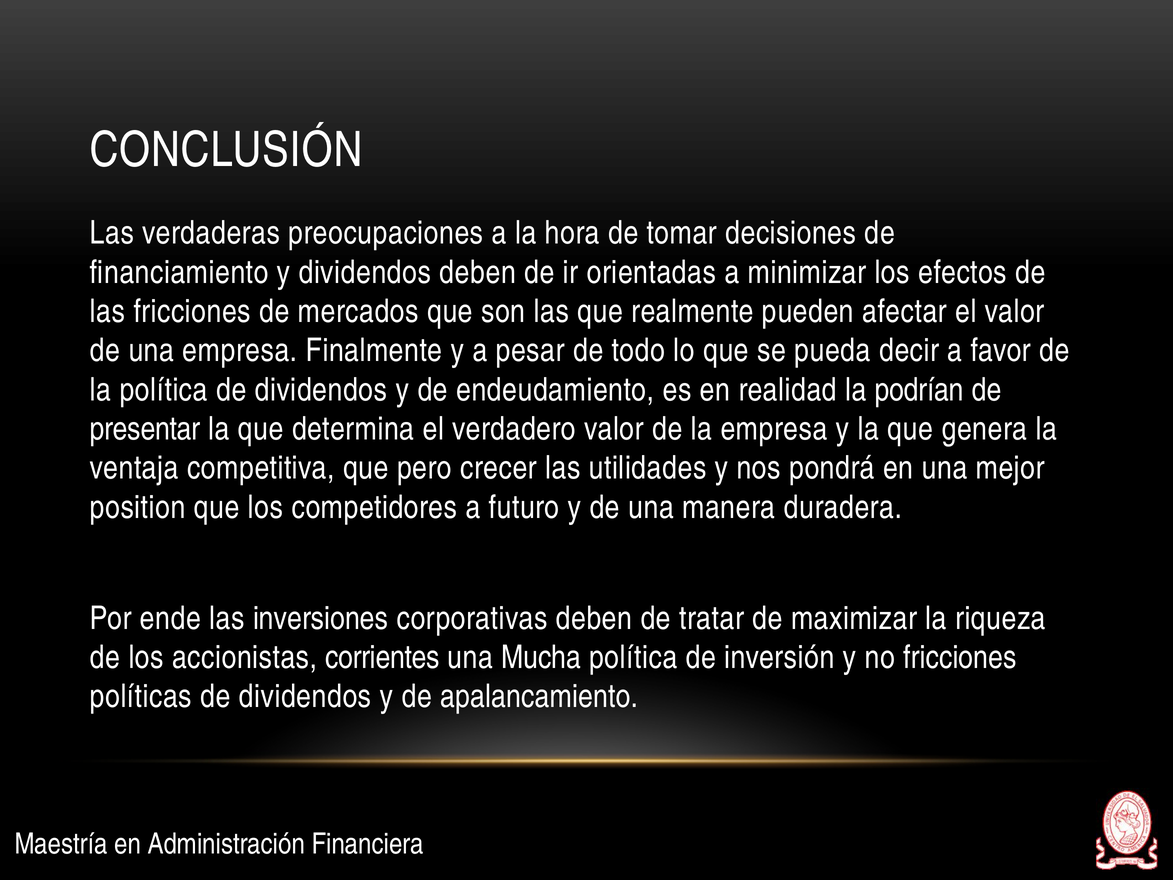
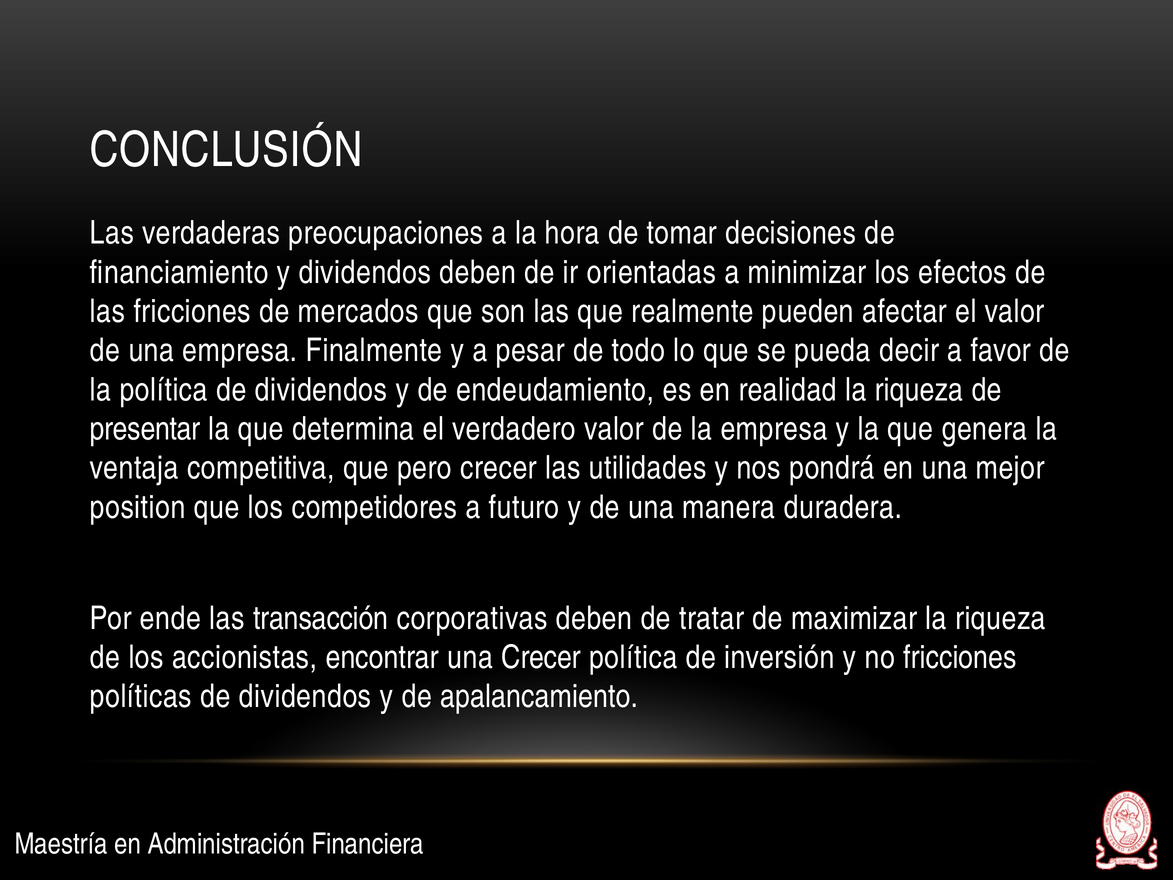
realidad la podrían: podrían -> riqueza
inversiones: inversiones -> transacción
corrientes: corrientes -> encontrar
una Mucha: Mucha -> Crecer
